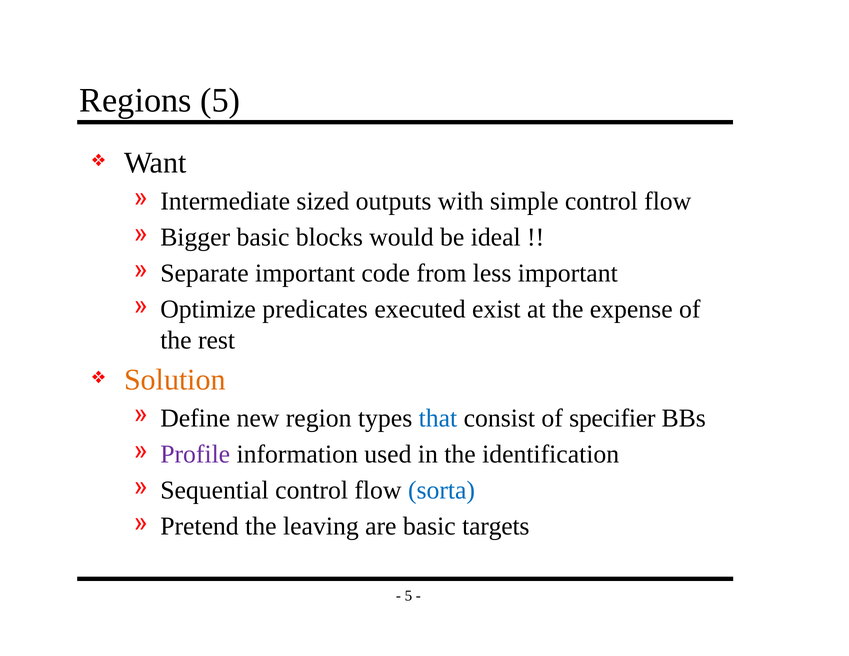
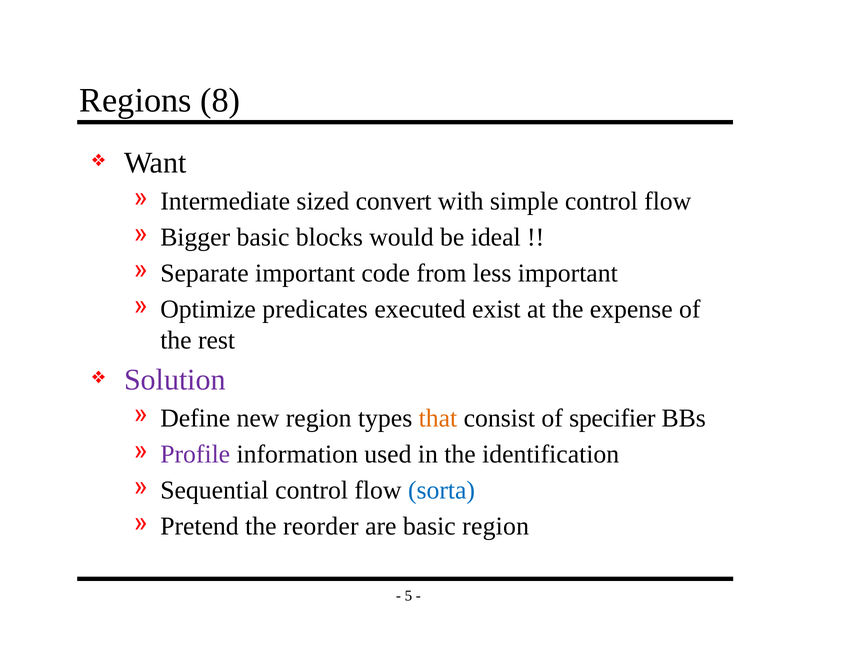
Regions 5: 5 -> 8
outputs: outputs -> convert
Solution colour: orange -> purple
that colour: blue -> orange
leaving: leaving -> reorder
basic targets: targets -> region
